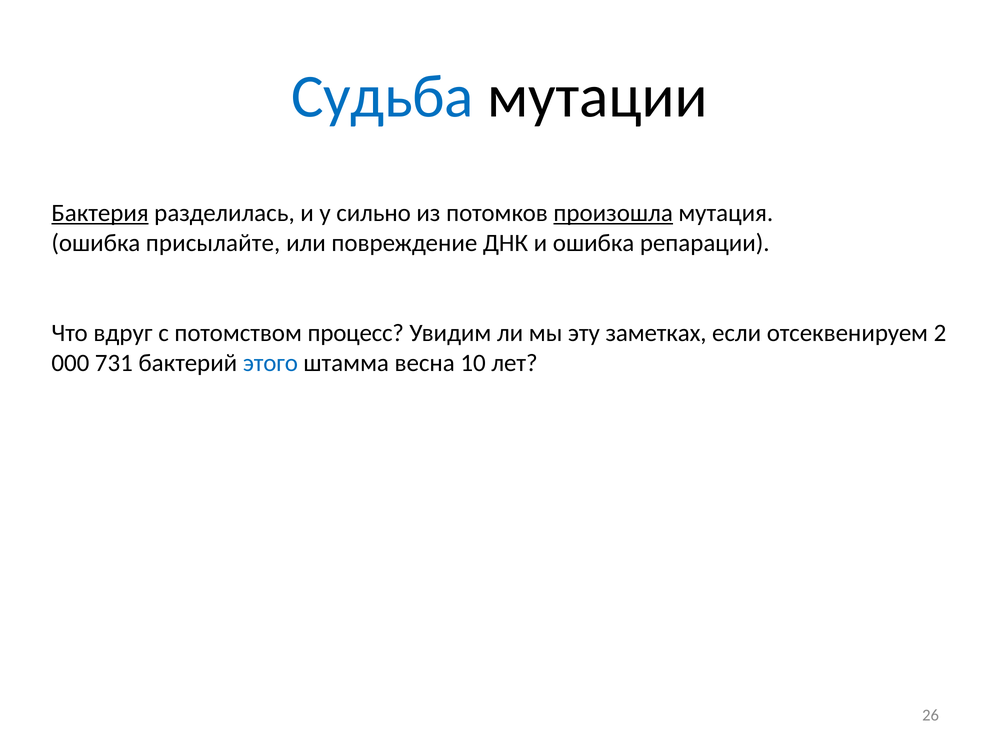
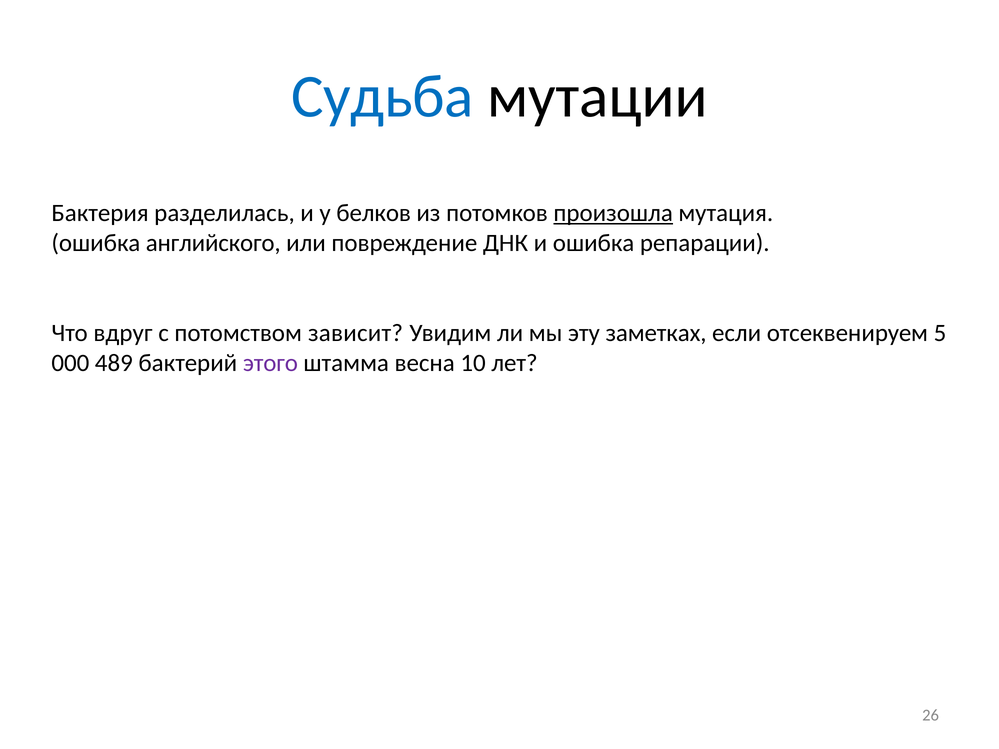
Бактерия underline: present -> none
сильно: сильно -> белков
присылайте: присылайте -> английского
процесс: процесс -> зависит
2: 2 -> 5
731: 731 -> 489
этого colour: blue -> purple
